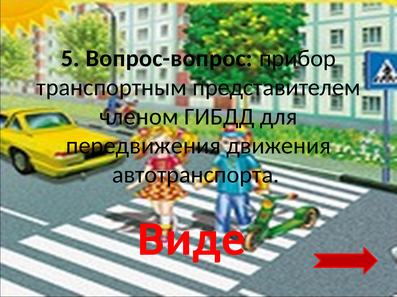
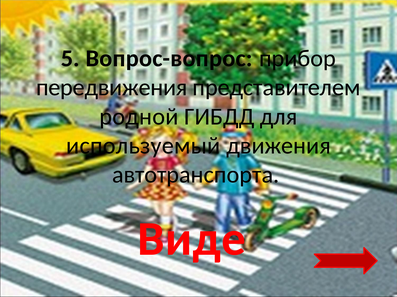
транспортным: транспортным -> передвижения
членом: членом -> родной
передвижения: передвижения -> используемый
